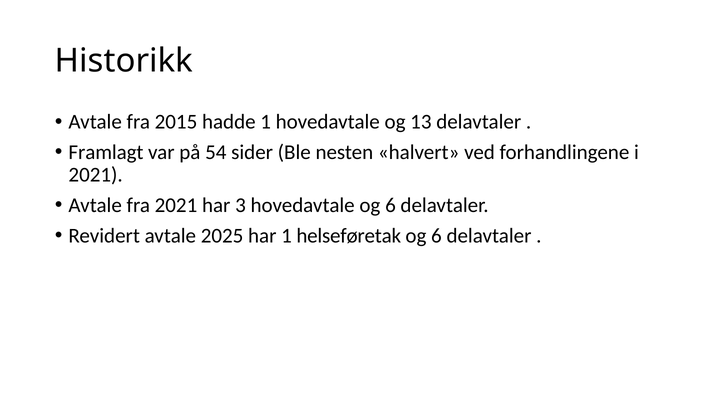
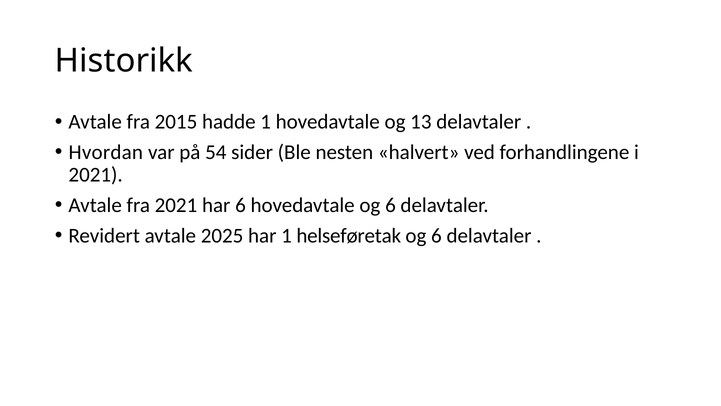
Framlagt: Framlagt -> Hvordan
har 3: 3 -> 6
